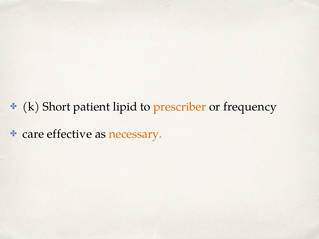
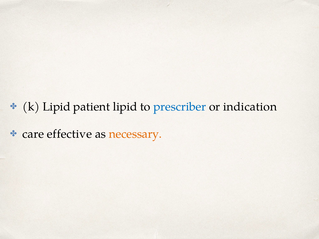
k Short: Short -> Lipid
prescriber colour: orange -> blue
frequency: frequency -> indication
